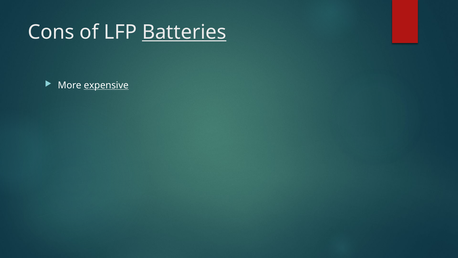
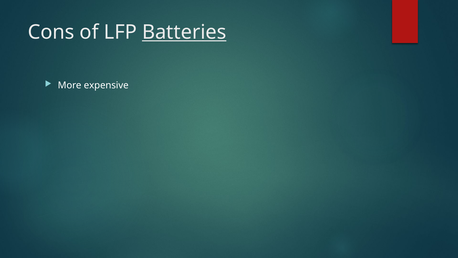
expensive underline: present -> none
